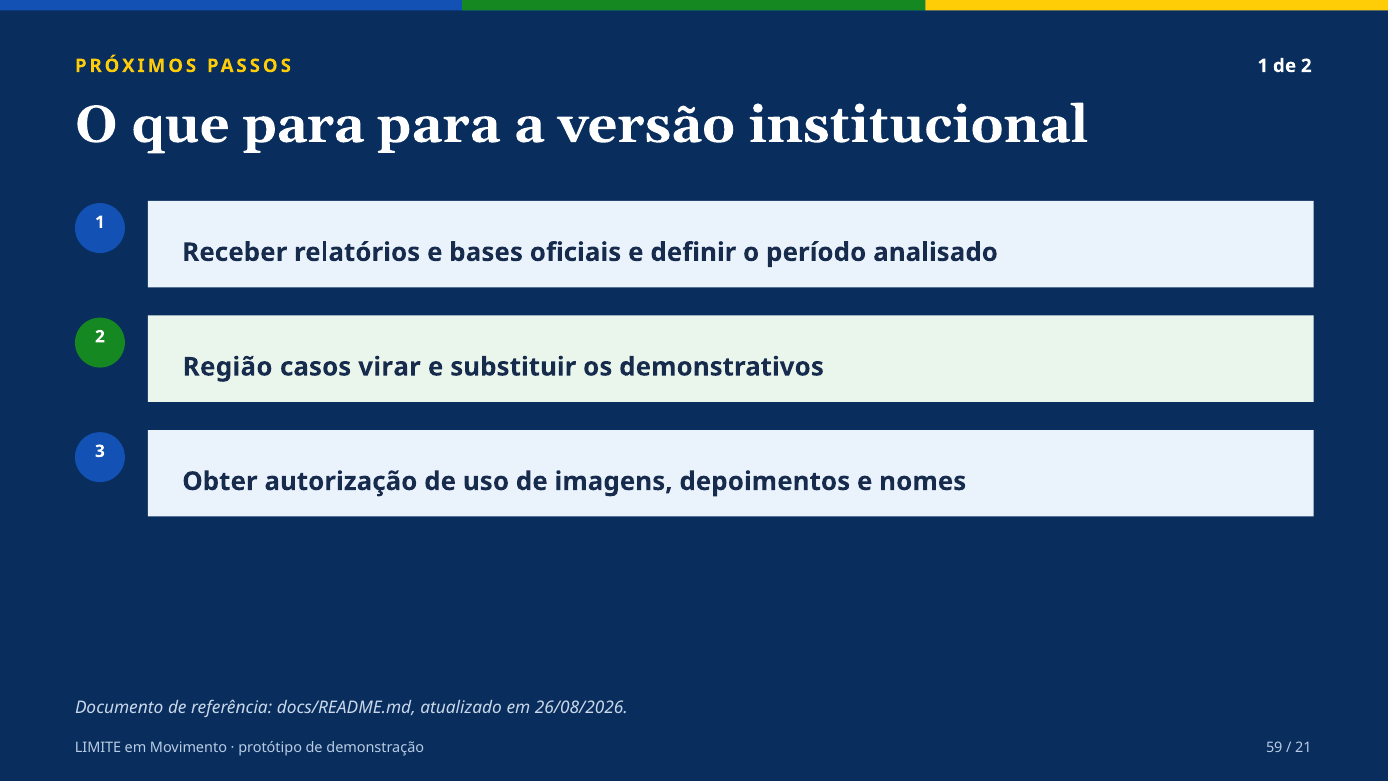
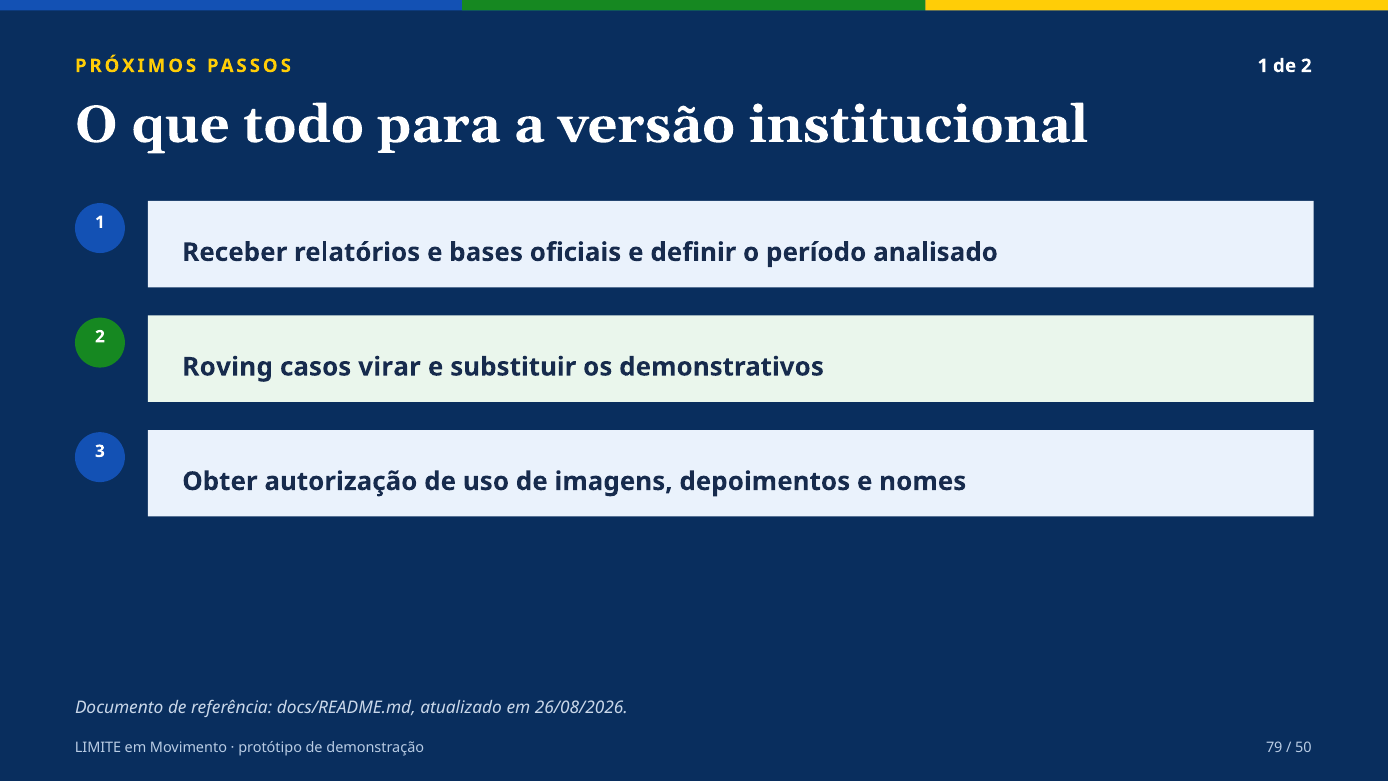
que para: para -> todo
Região: Região -> Roving
59: 59 -> 79
21: 21 -> 50
